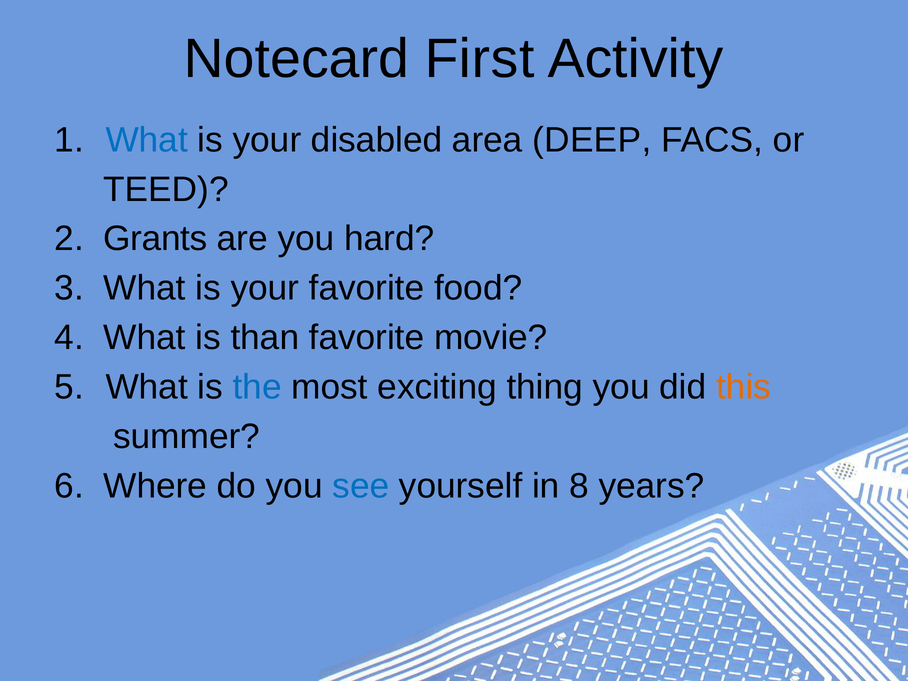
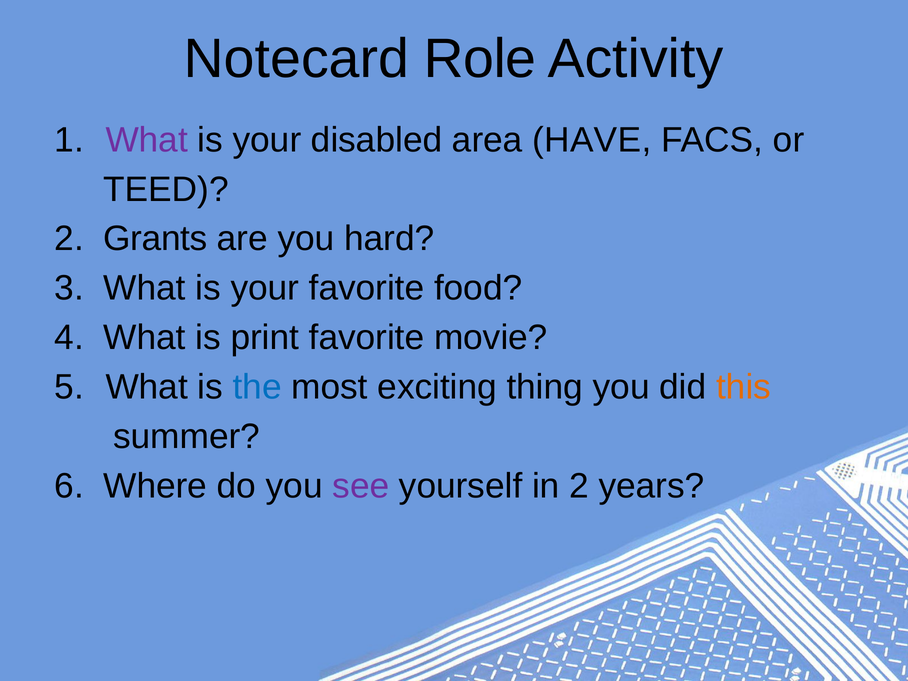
First: First -> Role
What at (147, 140) colour: blue -> purple
DEEP: DEEP -> HAVE
than: than -> print
see colour: blue -> purple
in 8: 8 -> 2
